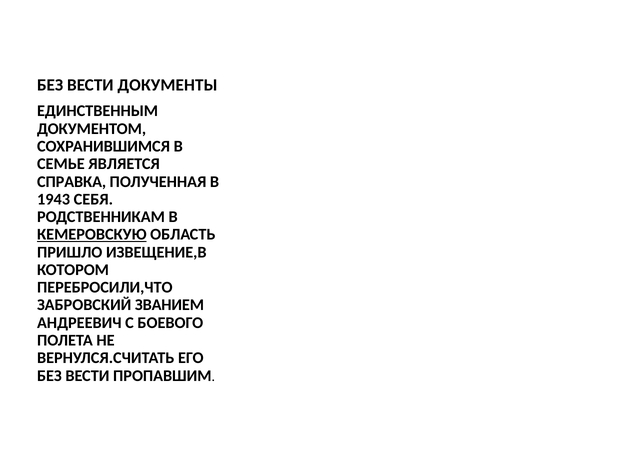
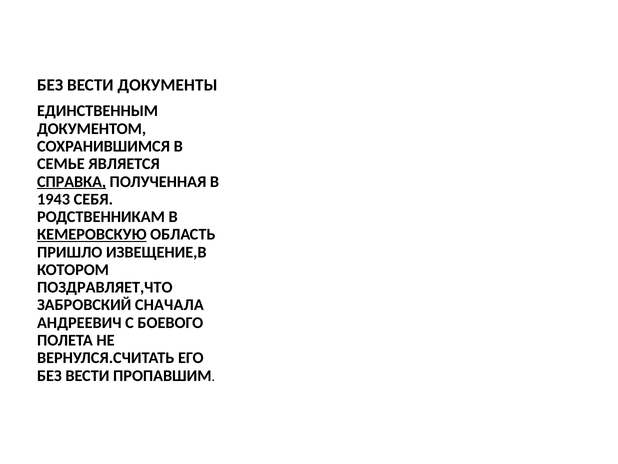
СПРАВКА underline: none -> present
ПЕРЕБРОСИЛИ,ЧТО: ПЕРЕБРОСИЛИ,ЧТО -> ПОЗДРАВЛЯЕТ,ЧТО
ЗВАНИЕМ: ЗВАНИЕМ -> СНАЧАЛА
